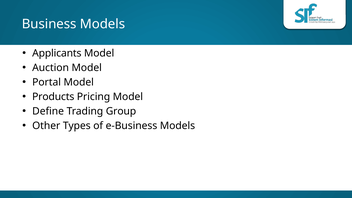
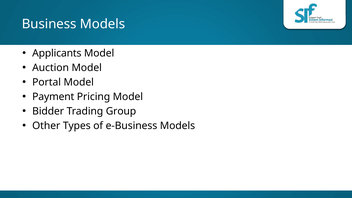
Products: Products -> Payment
Define: Define -> Bidder
